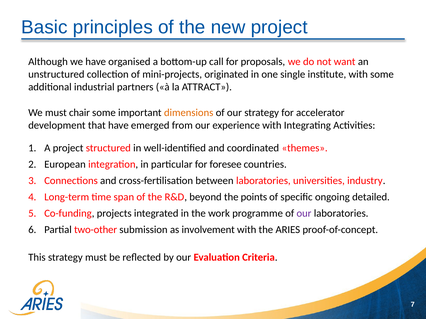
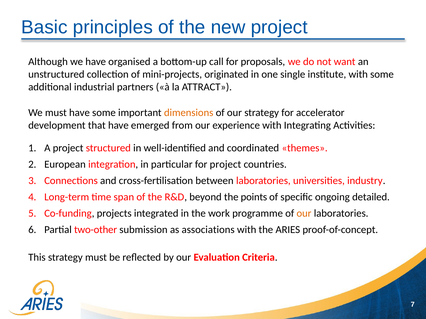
must chair: chair -> have
for foresee: foresee -> project
our at (304, 214) colour: purple -> orange
involvement: involvement -> associations
